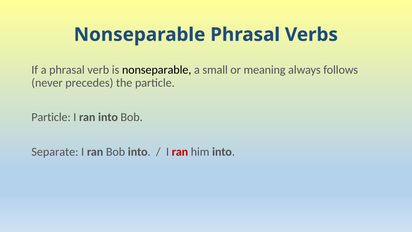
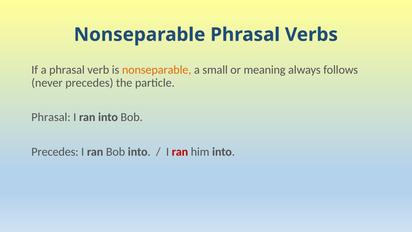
nonseparable at (157, 70) colour: black -> orange
Particle at (51, 117): Particle -> Phrasal
Separate at (55, 152): Separate -> Precedes
